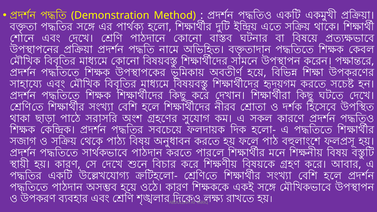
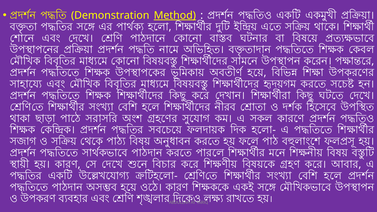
Method underline: none -> present
